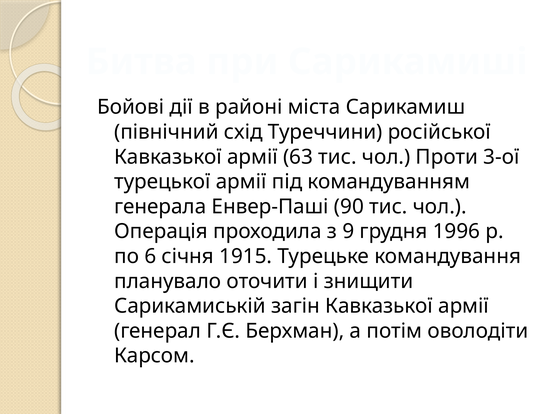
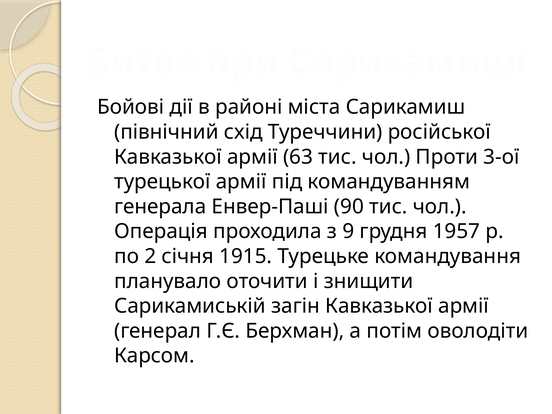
1996: 1996 -> 1957
6: 6 -> 2
